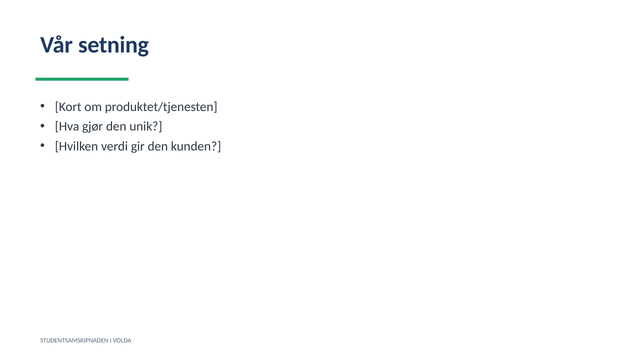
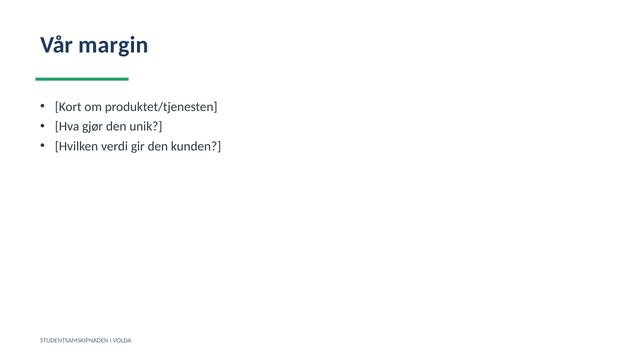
setning: setning -> margin
